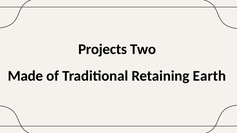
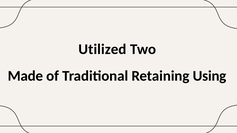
Projects: Projects -> Utilized
Earth: Earth -> Using
